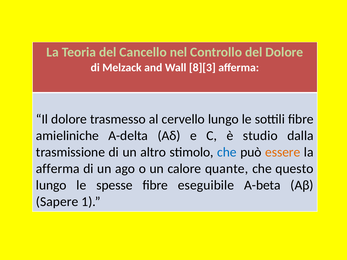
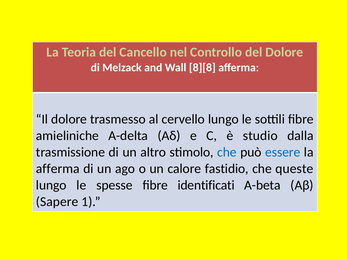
8][3: 8][3 -> 8][8
essere colour: orange -> blue
quante: quante -> fastidio
questo: questo -> queste
eseguibile: eseguibile -> identificati
